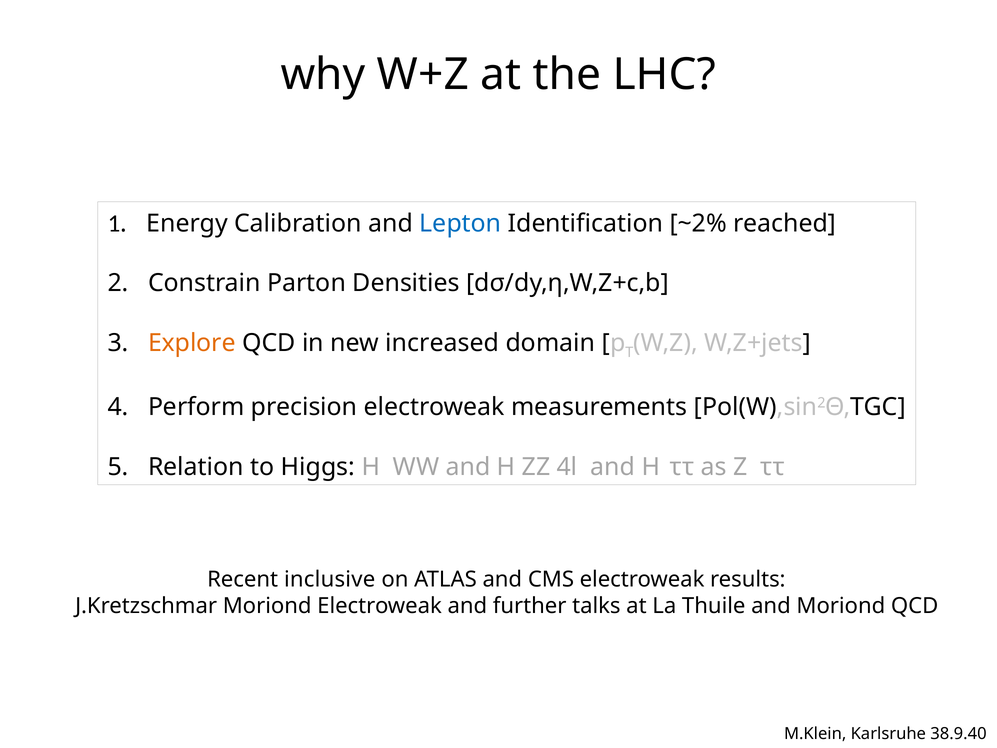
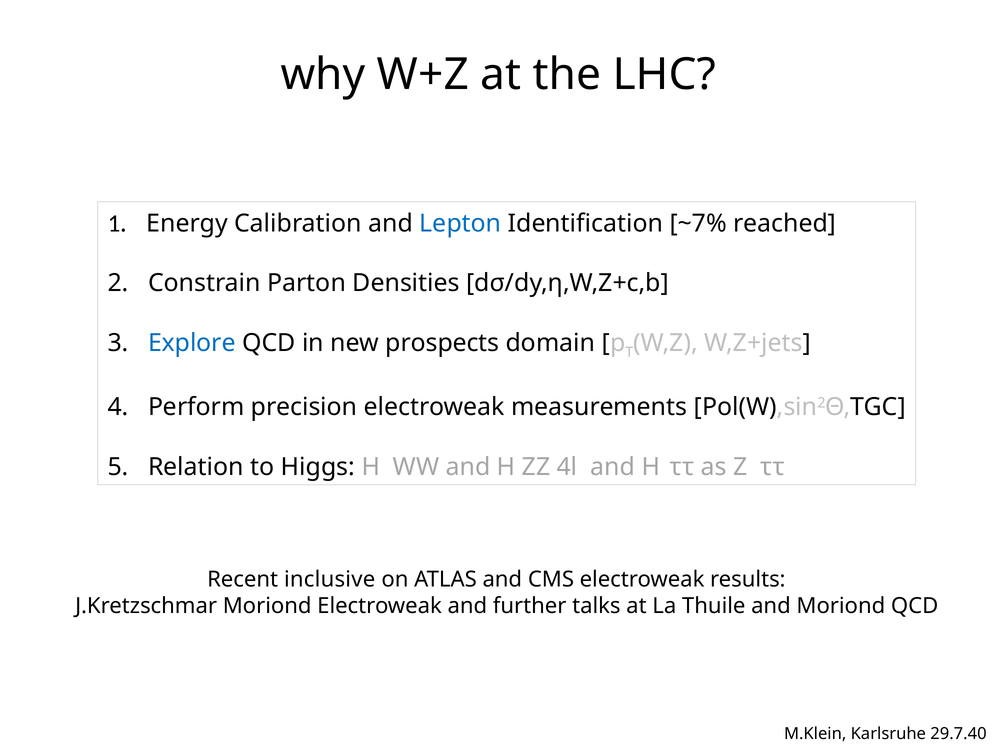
~2%: ~2% -> ~7%
Explore colour: orange -> blue
increased: increased -> prospects
38.9.40: 38.9.40 -> 29.7.40
